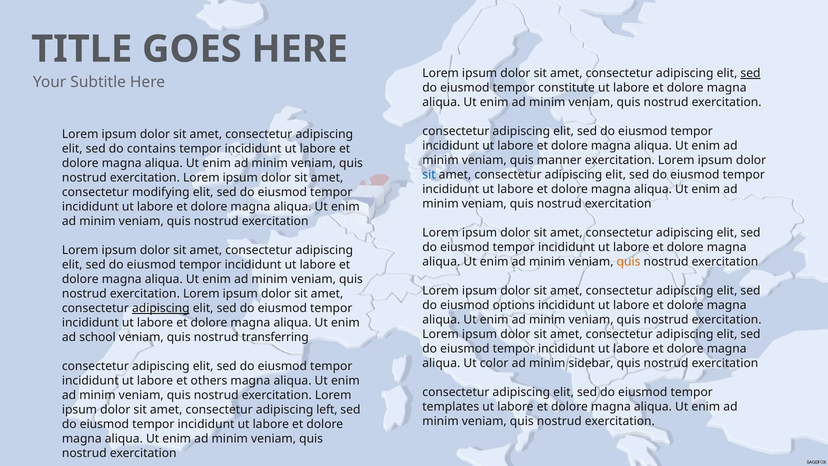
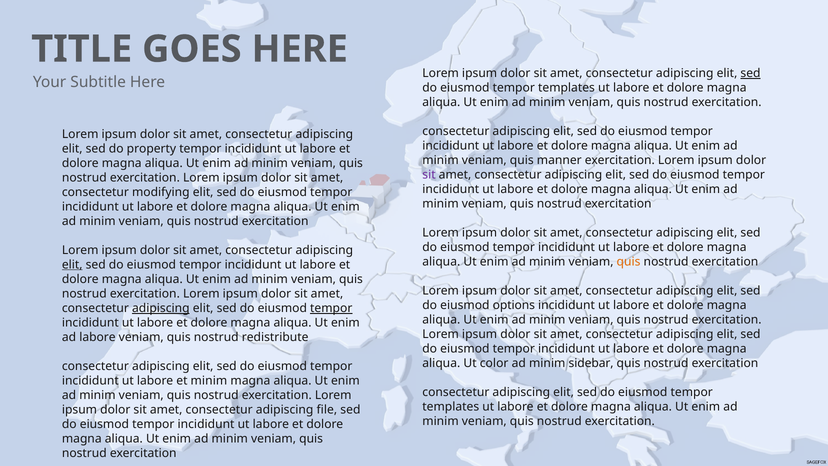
constitute at (566, 88): constitute -> templates
contains: contains -> property
sit at (429, 175) colour: blue -> purple
elit at (72, 265) underline: none -> present
tempor at (331, 308) underline: none -> present
ad school: school -> labore
transferring: transferring -> redistribute
et others: others -> minim
left: left -> file
